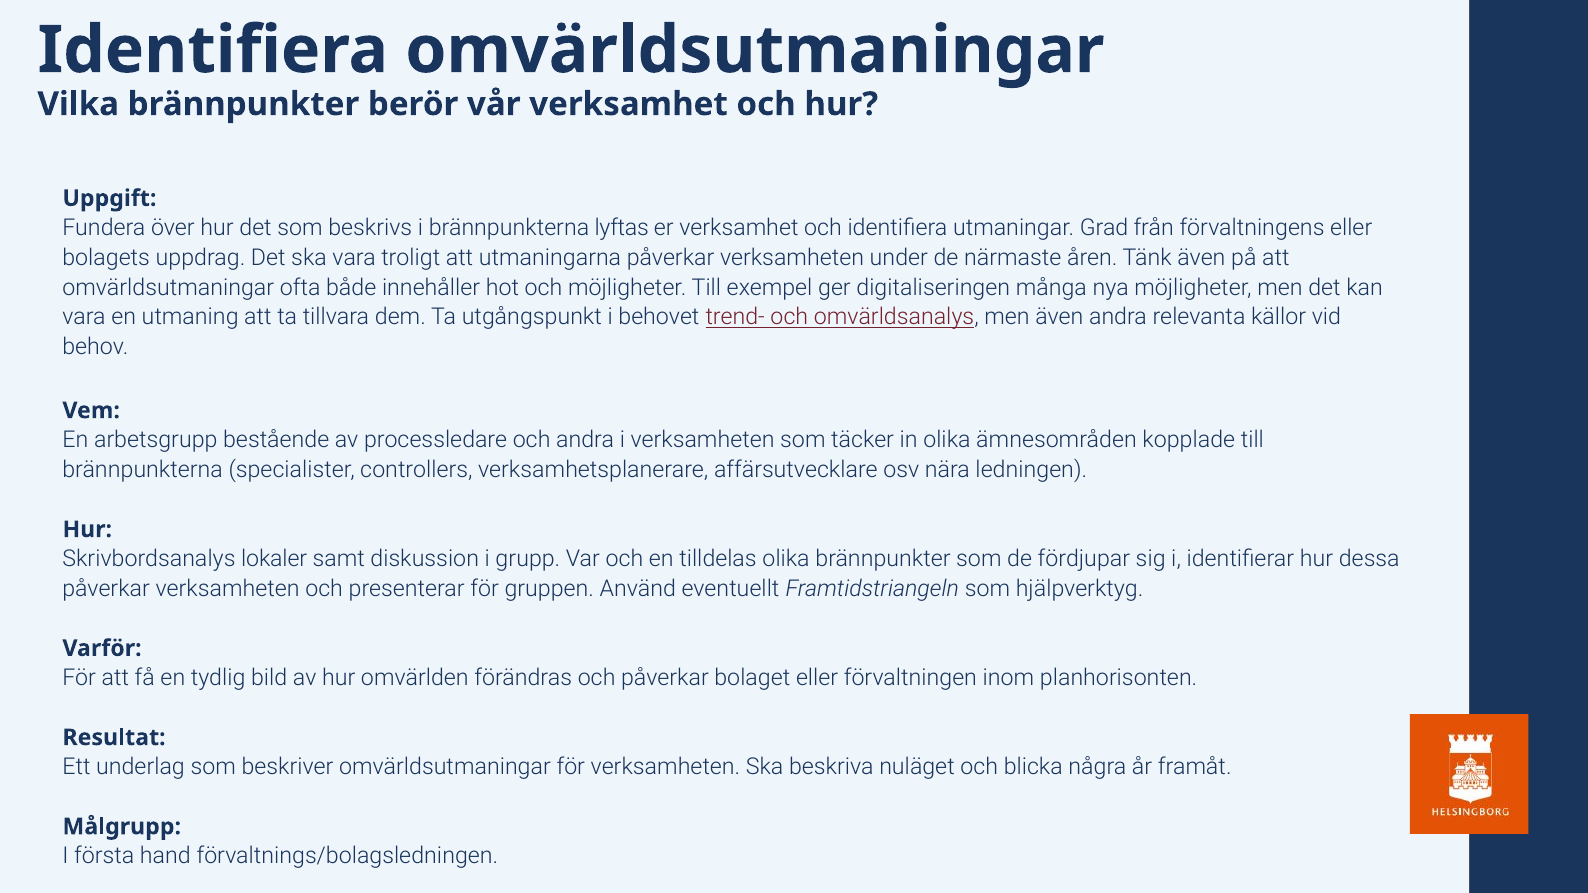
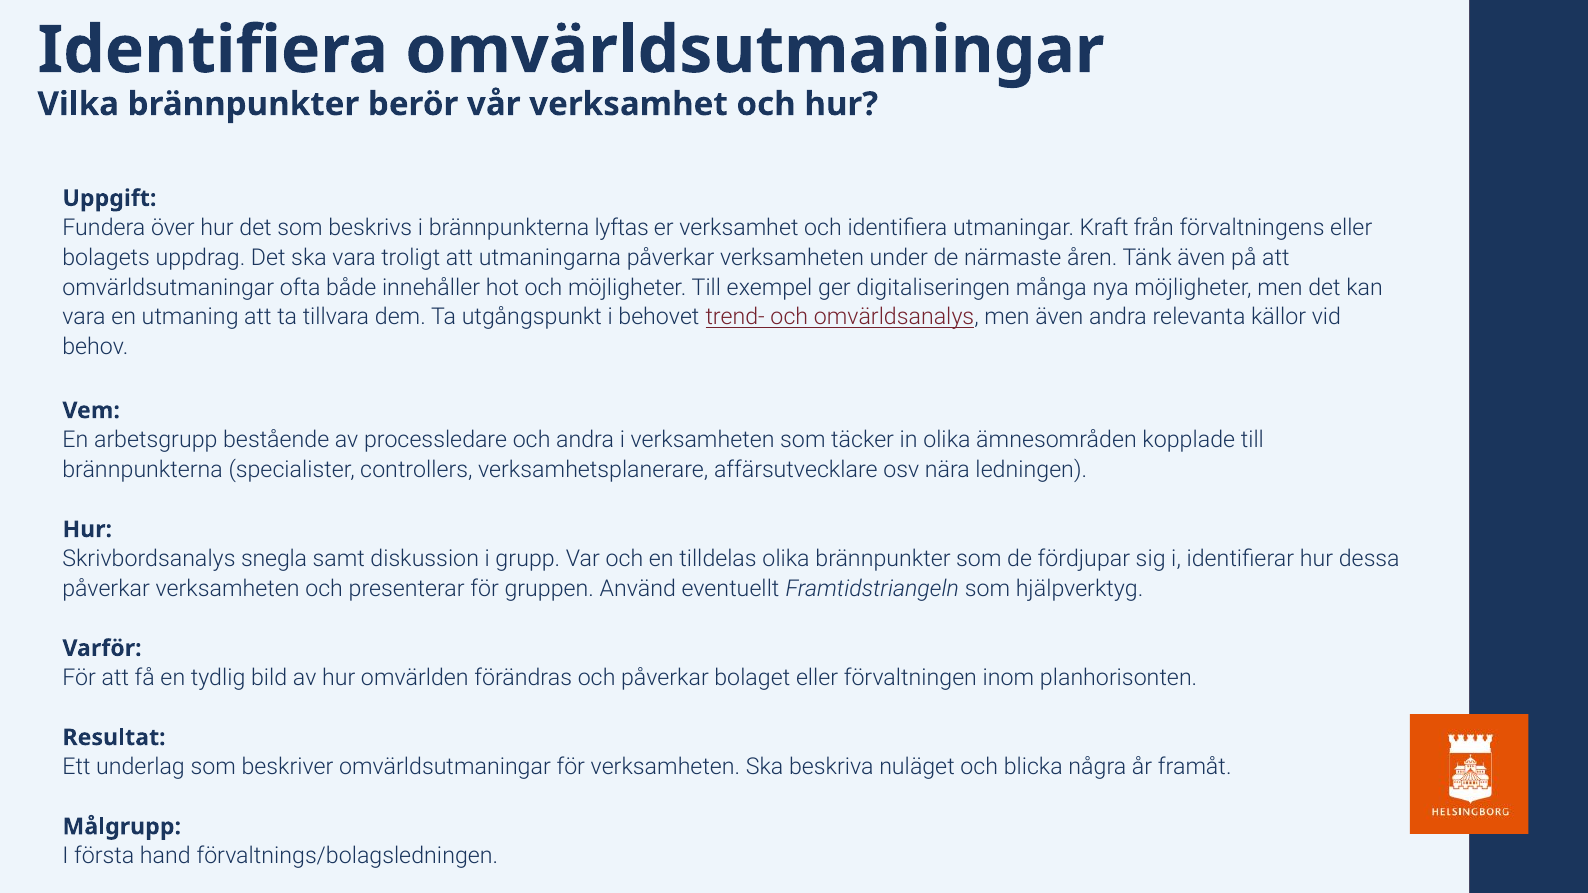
Grad: Grad -> Kraft
lokaler: lokaler -> snegla
